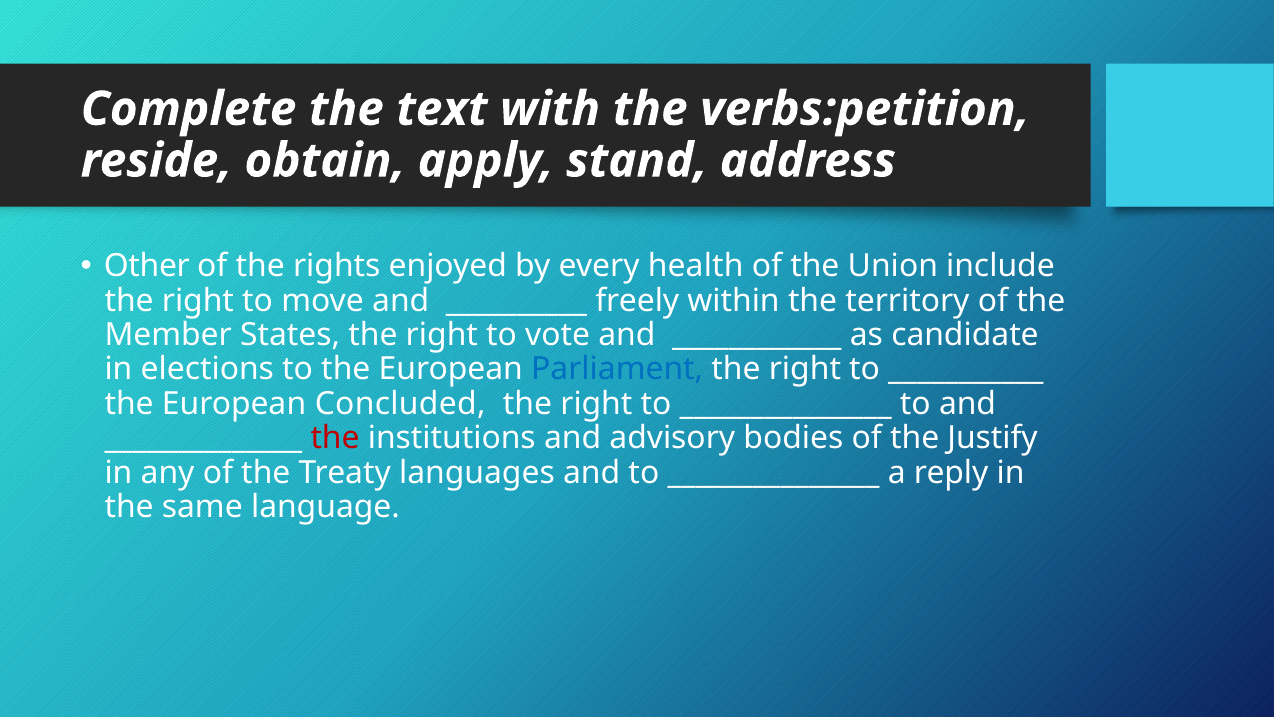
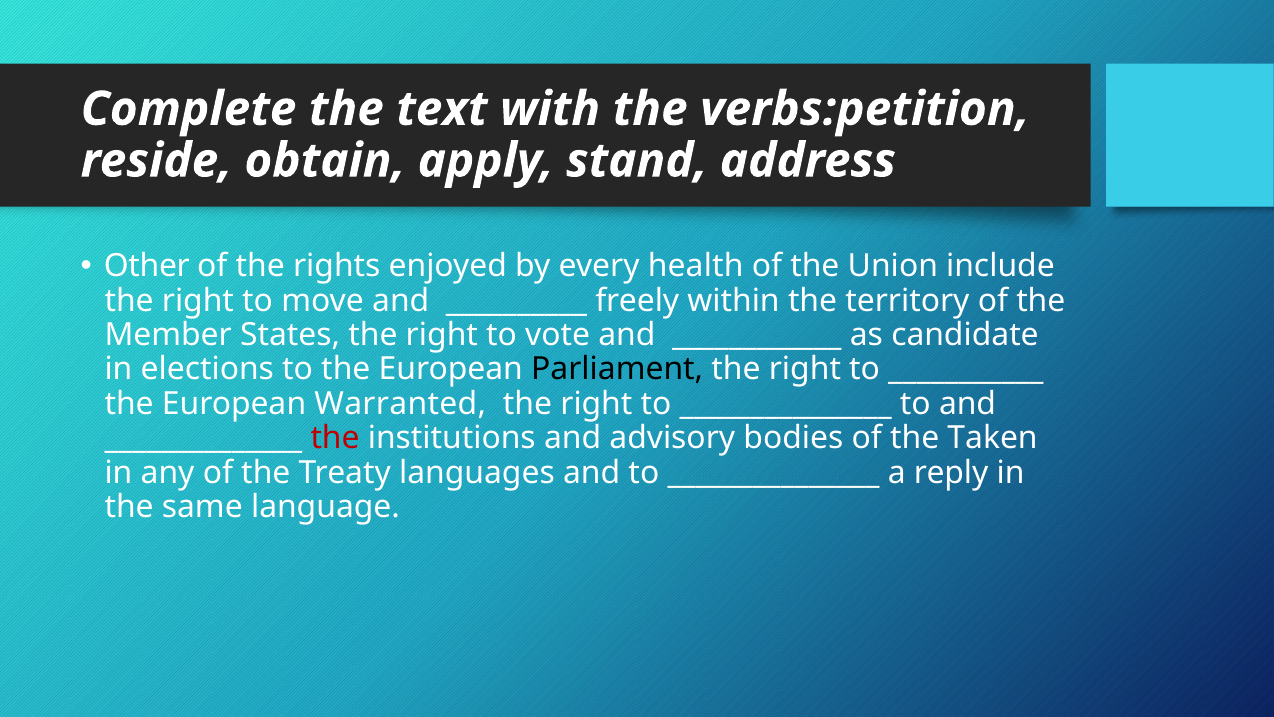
Parliament colour: blue -> black
Concluded: Concluded -> Warranted
Justify: Justify -> Taken
